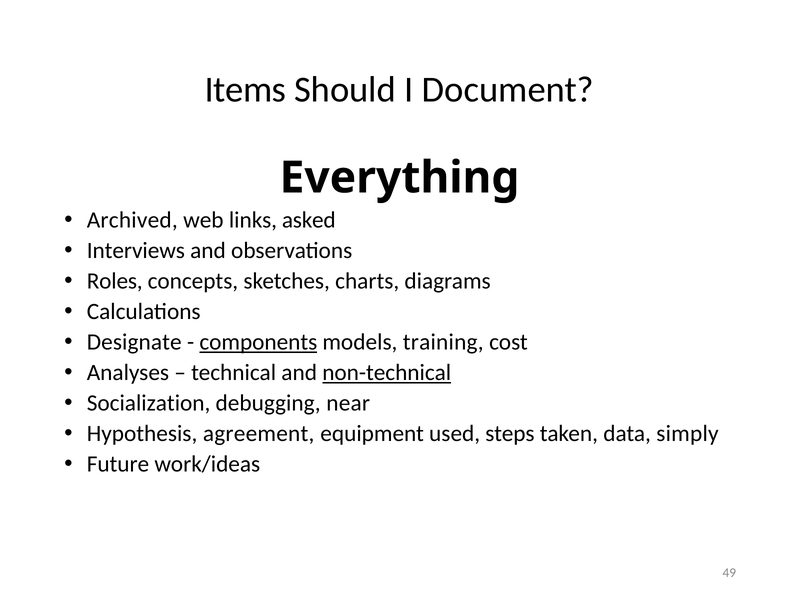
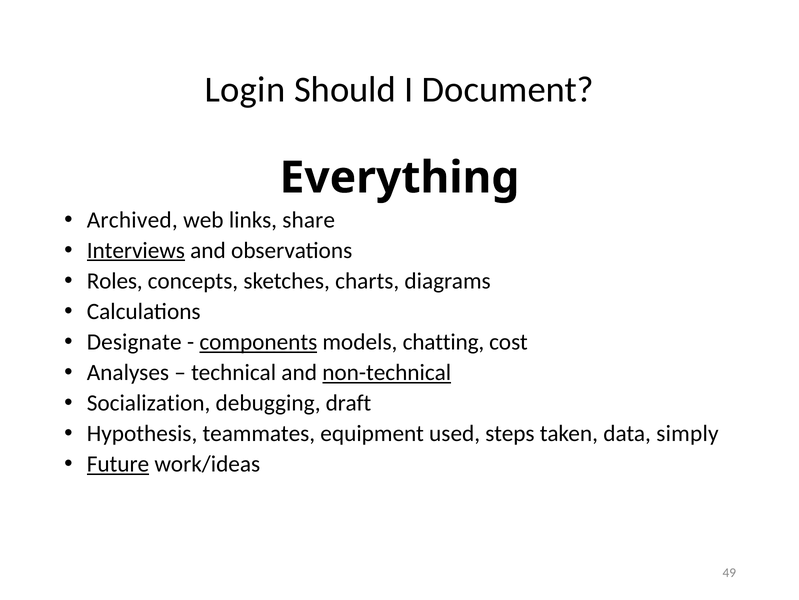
Items: Items -> Login
asked: asked -> share
Interviews underline: none -> present
training: training -> chatting
near: near -> draft
agreement: agreement -> teammates
Future underline: none -> present
